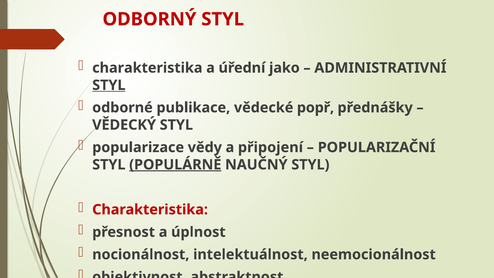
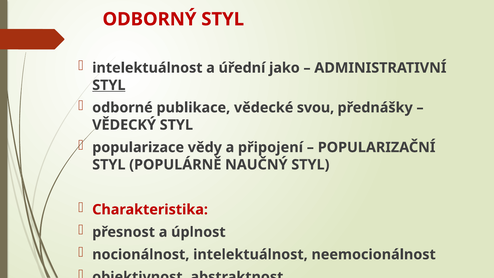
charakteristika at (147, 68): charakteristika -> intelektuálnost
popř: popř -> svou
POPULÁRNĚ underline: present -> none
